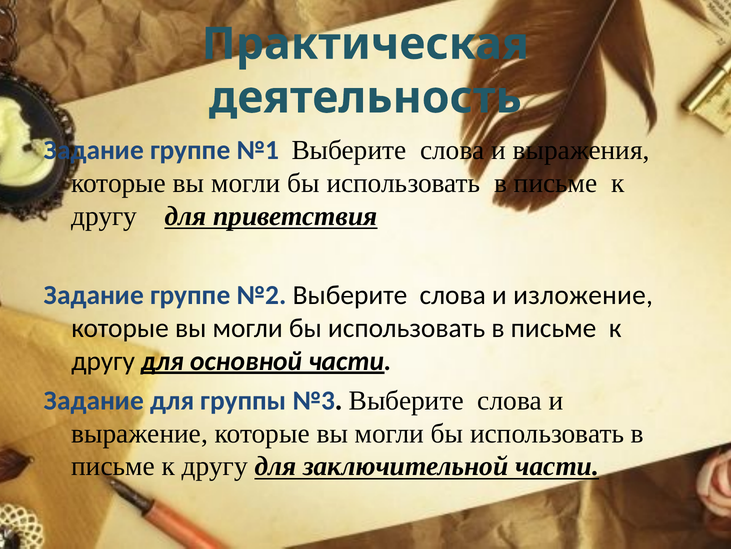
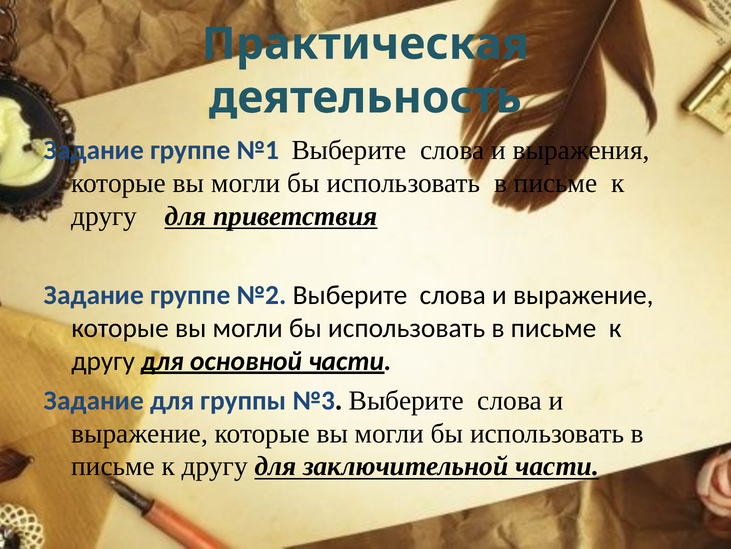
изложение at (583, 295): изложение -> выражение
